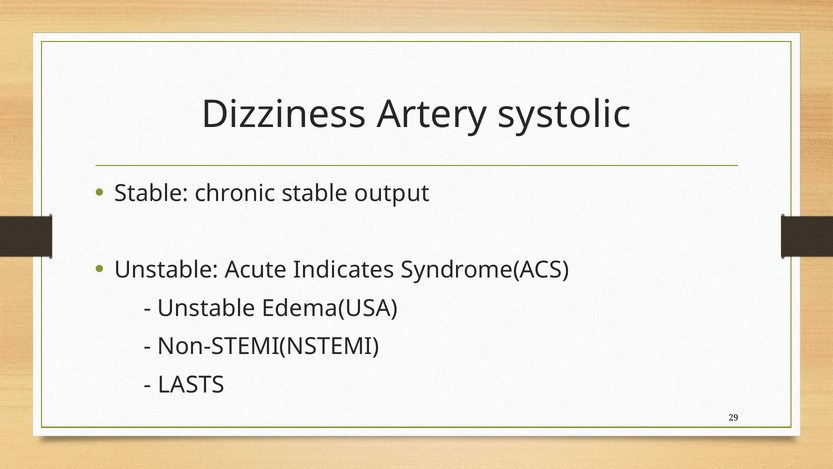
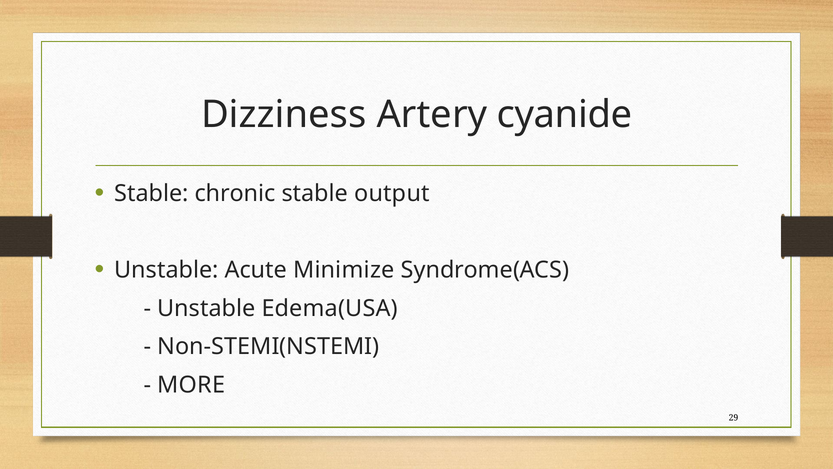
systolic: systolic -> cyanide
Indicates: Indicates -> Minimize
LASTS: LASTS -> MORE
